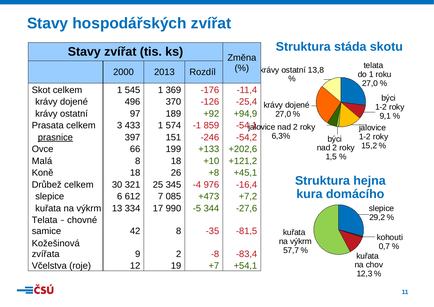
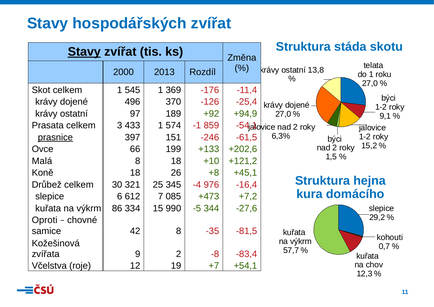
Stavy at (84, 52) underline: none -> present
-54,2: -54,2 -> -61,5
13: 13 -> 86
17: 17 -> 15
Telata at (45, 220): Telata -> Oproti
